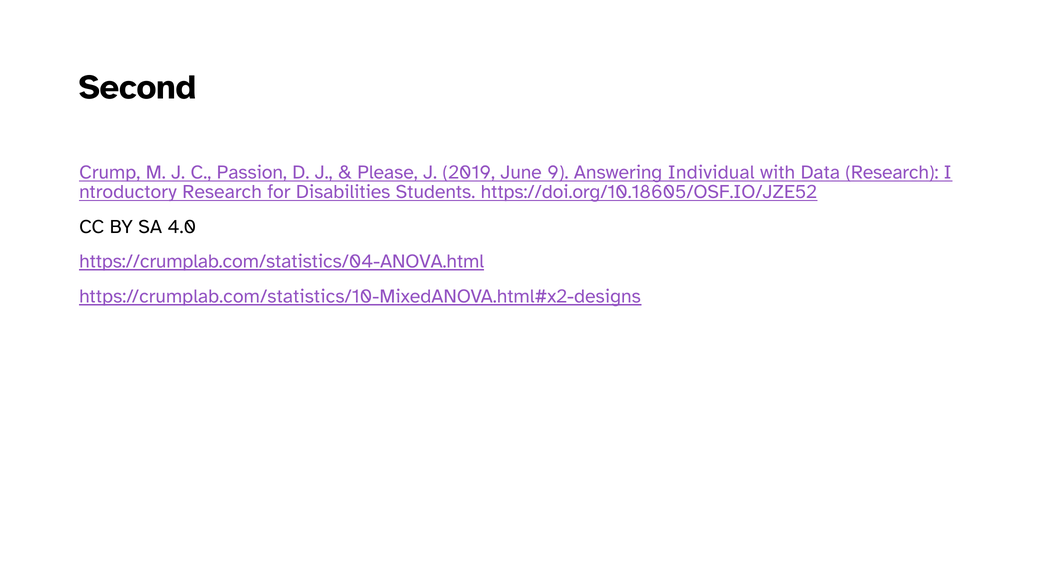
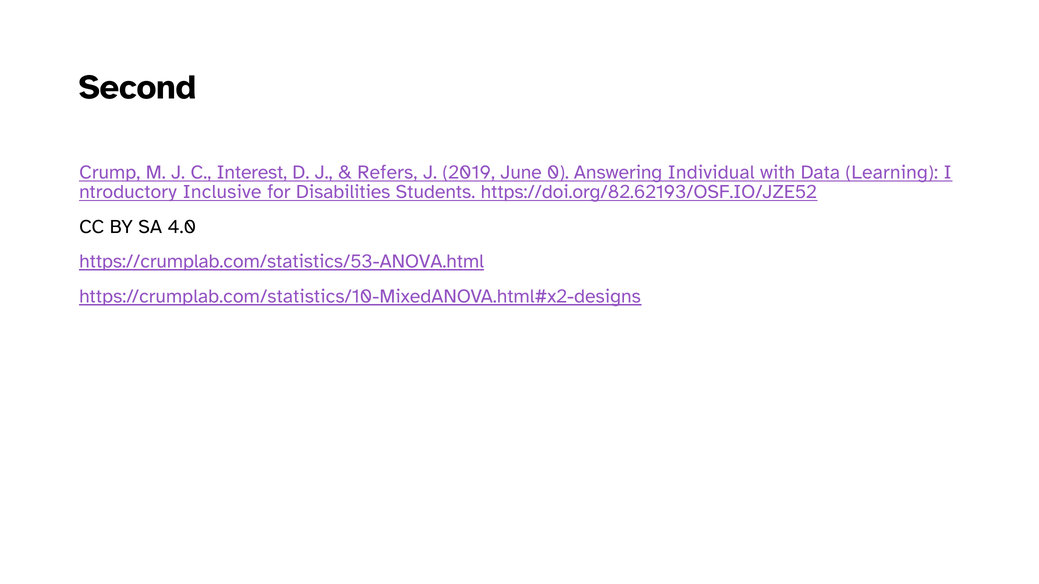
Passion: Passion -> Interest
Please: Please -> Refers
9: 9 -> 0
Data Research: Research -> Learning
Research at (222, 192): Research -> Inclusive
https://doi.org/10.18605/OSF.IO/JZE52: https://doi.org/10.18605/OSF.IO/JZE52 -> https://doi.org/82.62193/OSF.IO/JZE52
https://crumplab.com/statistics/04-ANOVA.html: https://crumplab.com/statistics/04-ANOVA.html -> https://crumplab.com/statistics/53-ANOVA.html
